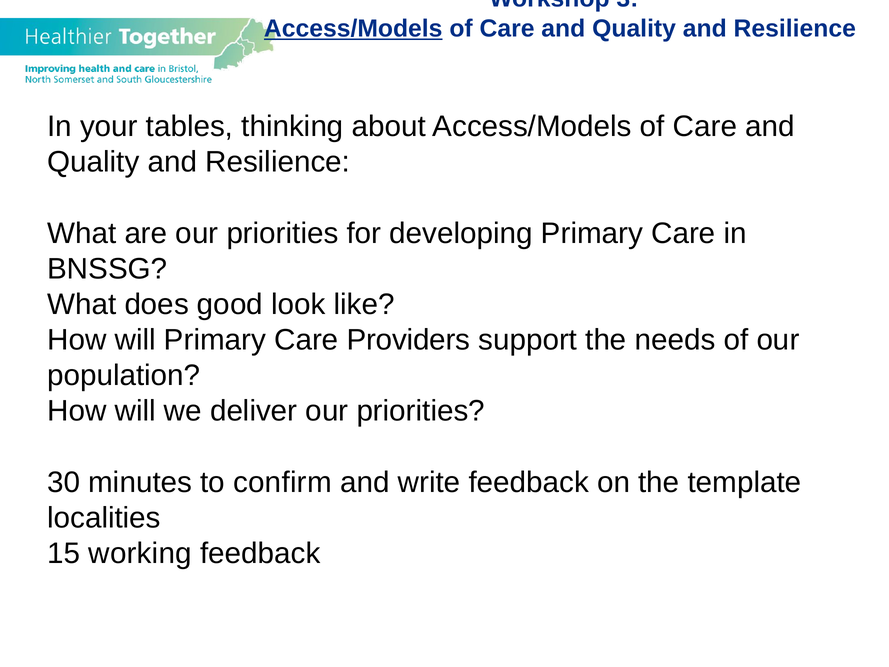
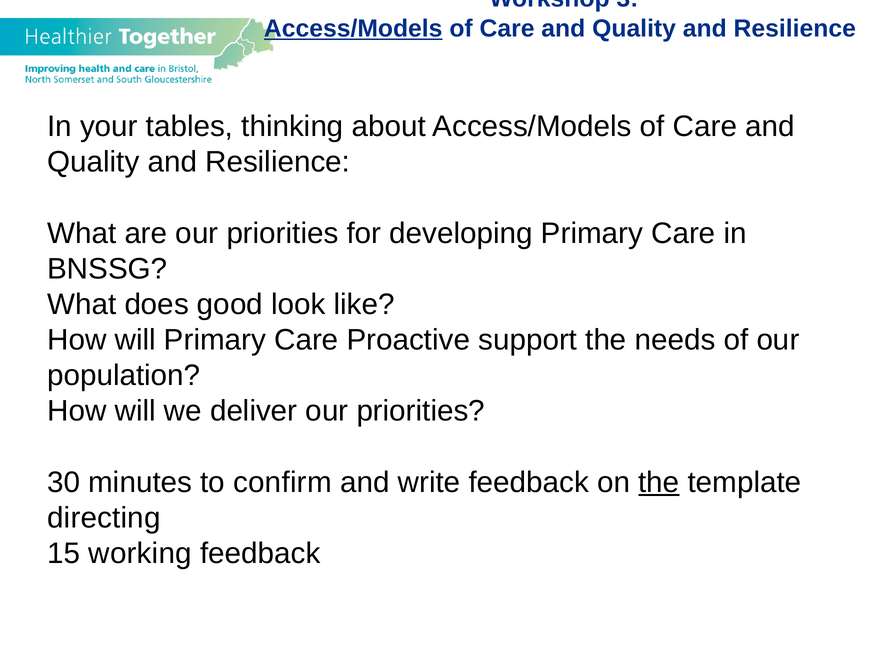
Providers: Providers -> Proactive
the at (659, 482) underline: none -> present
localities: localities -> directing
